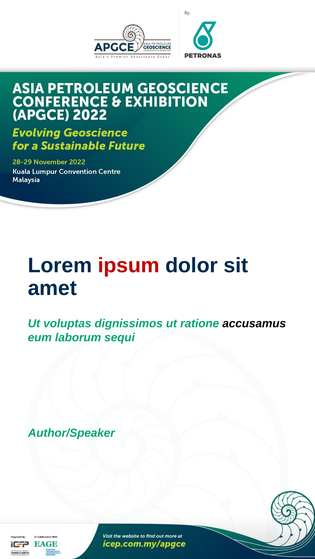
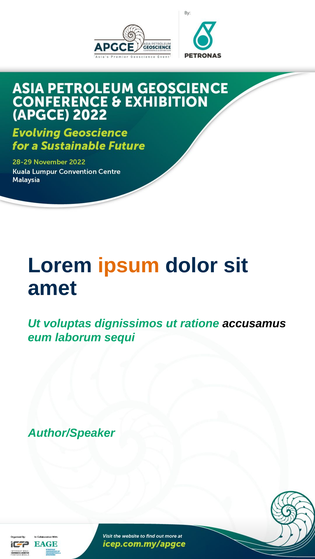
ipsum colour: red -> orange
